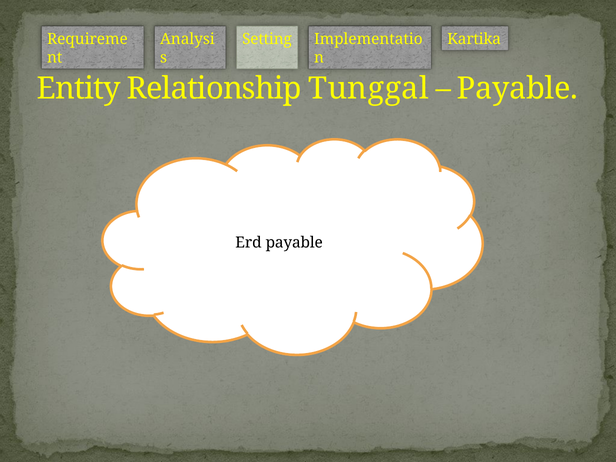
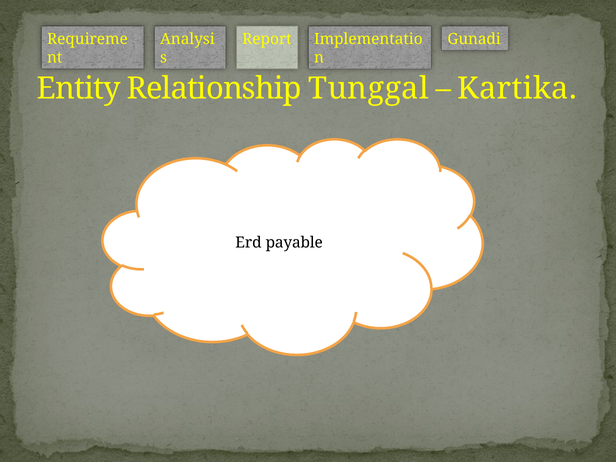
Setting: Setting -> Report
Kartika: Kartika -> Gunadi
Payable at (517, 88): Payable -> Kartika
